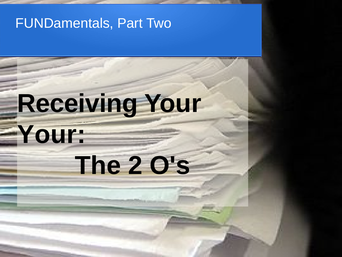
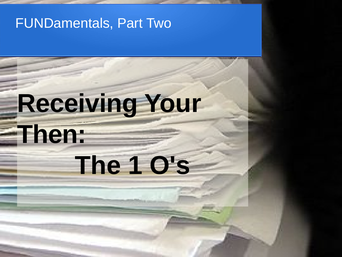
Your at (51, 134): Your -> Then
2: 2 -> 1
